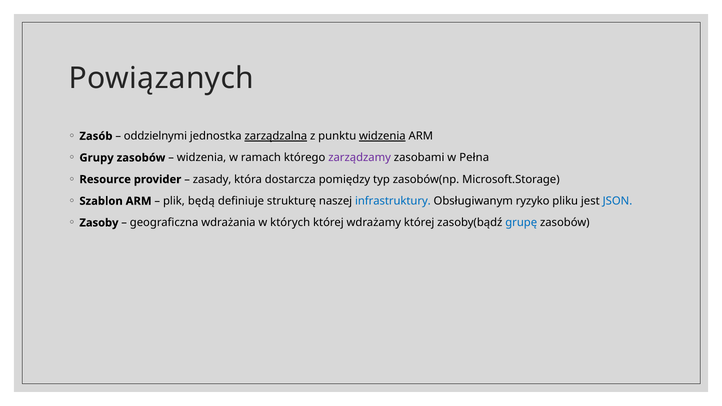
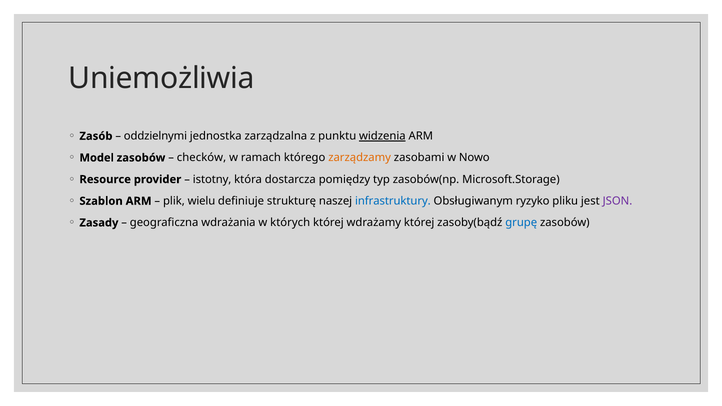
Powiązanych: Powiązanych -> Uniemożliwia
zarządzalna underline: present -> none
Grupy: Grupy -> Model
widzenia at (202, 158): widzenia -> checków
zarządzamy colour: purple -> orange
Pełna: Pełna -> Nowo
zasady: zasady -> istotny
będą: będą -> wielu
JSON colour: blue -> purple
Zasoby: Zasoby -> Zasady
